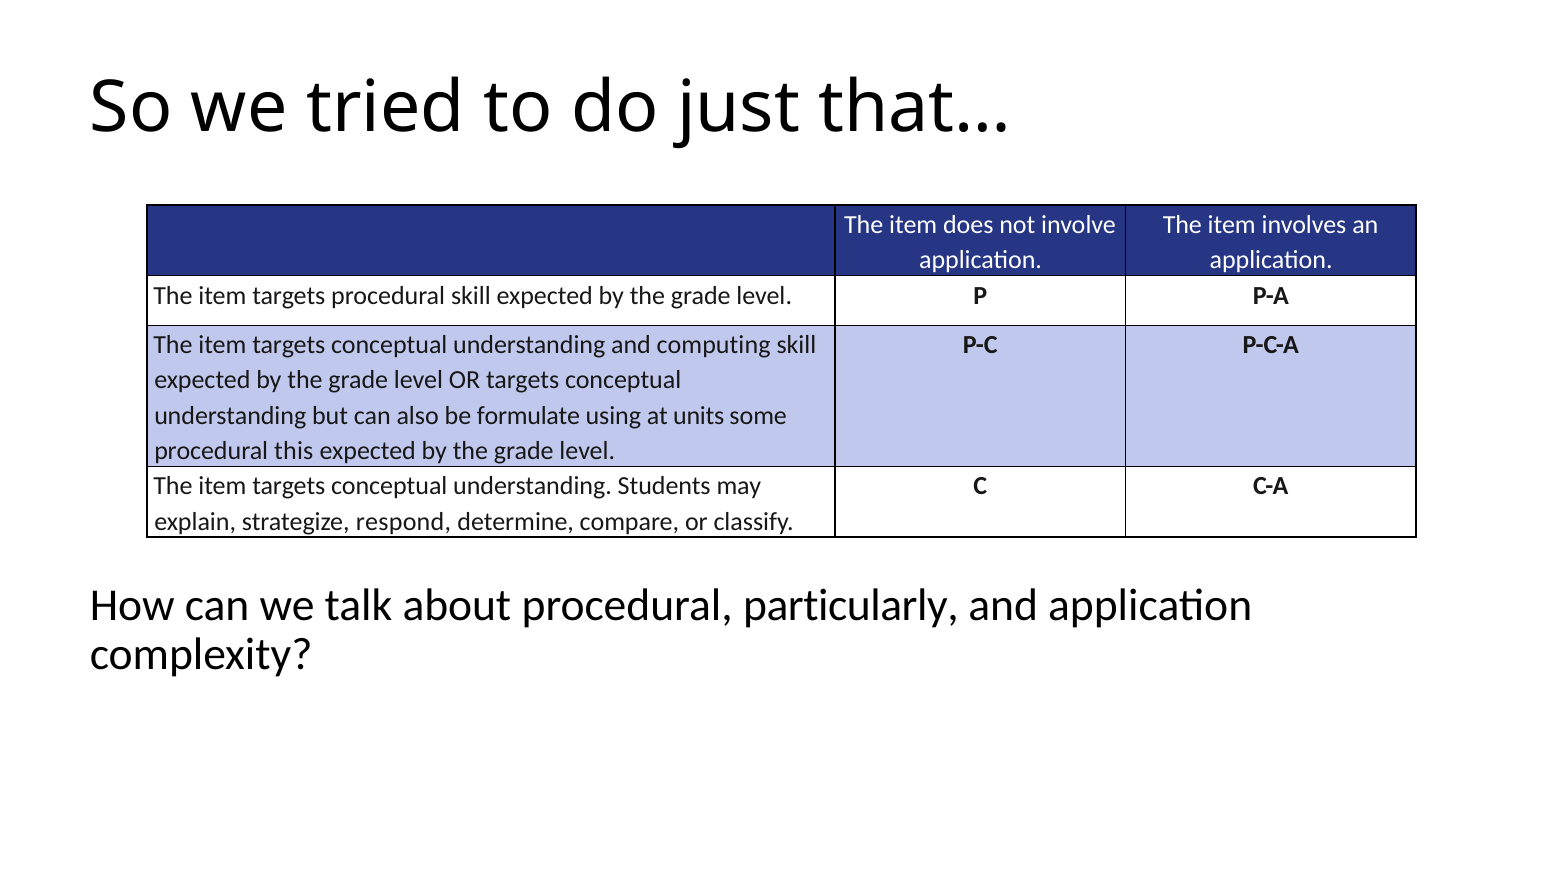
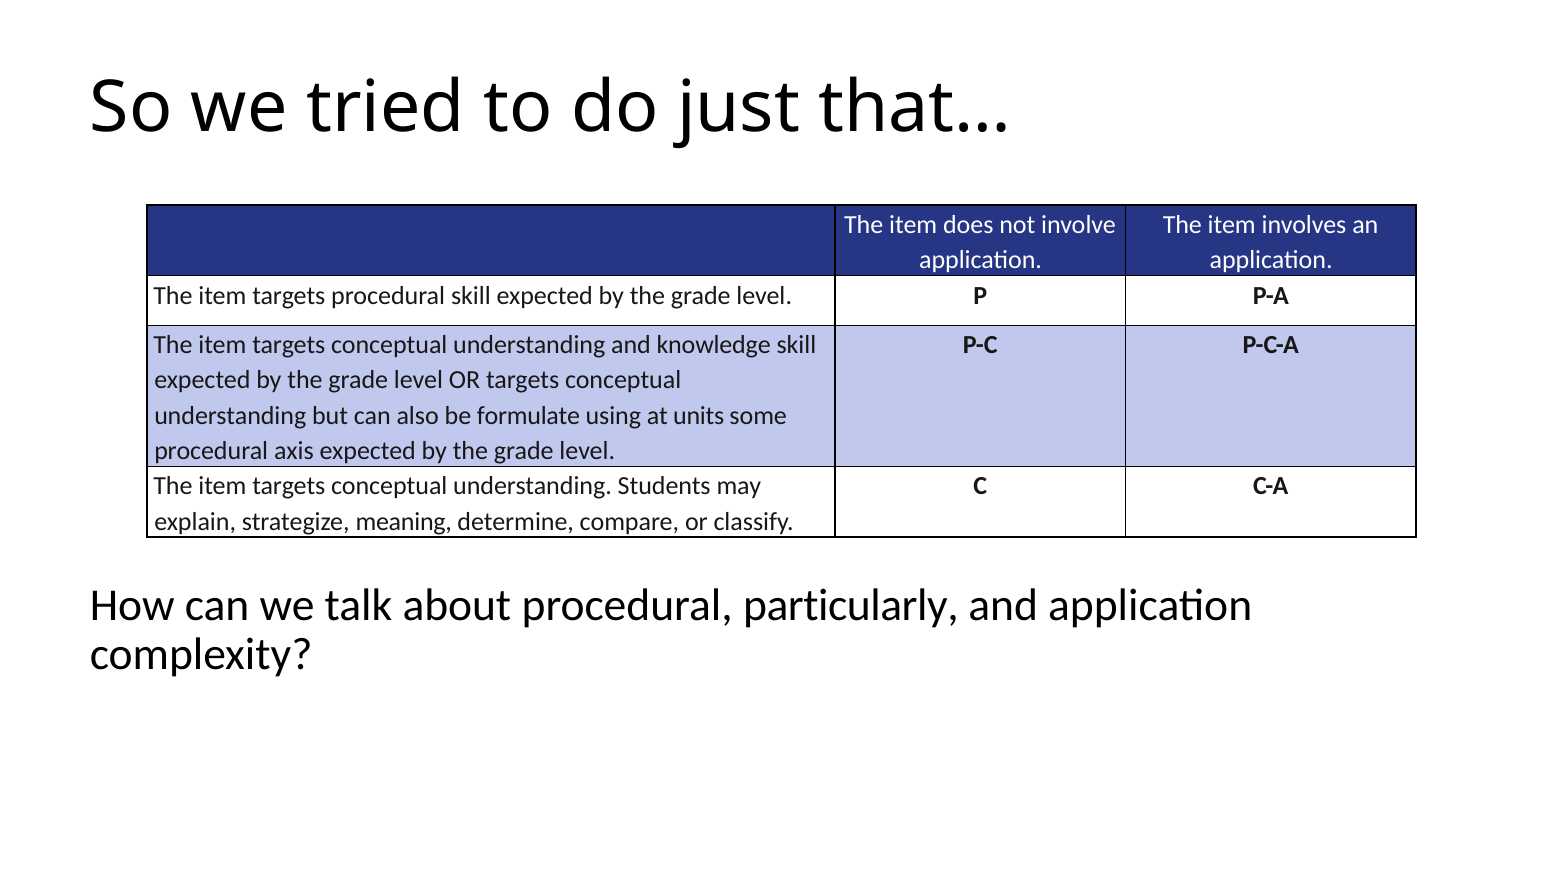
computing: computing -> knowledge
this: this -> axis
respond: respond -> meaning
